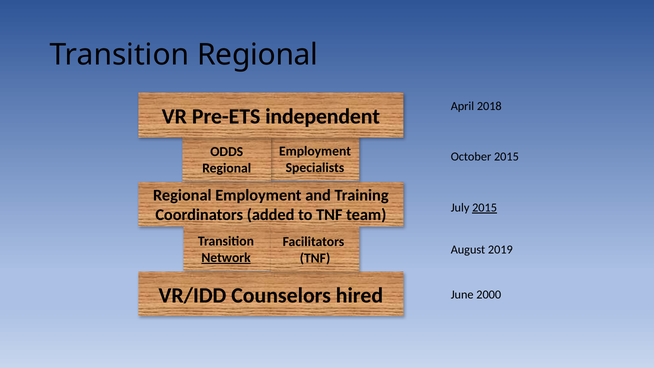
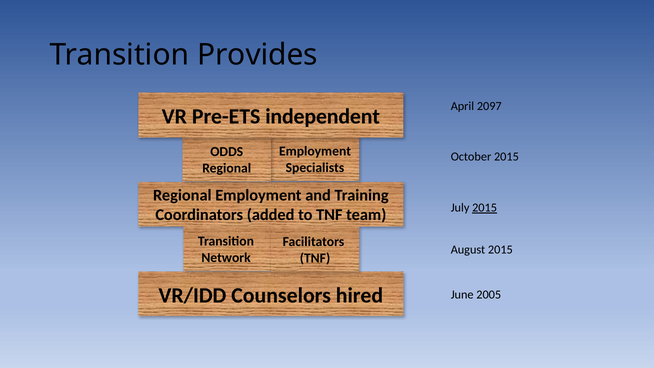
Transition Regional: Regional -> Provides
2018: 2018 -> 2097
August 2019: 2019 -> 2015
Network underline: present -> none
2000: 2000 -> 2005
